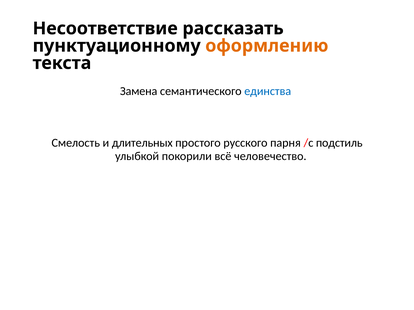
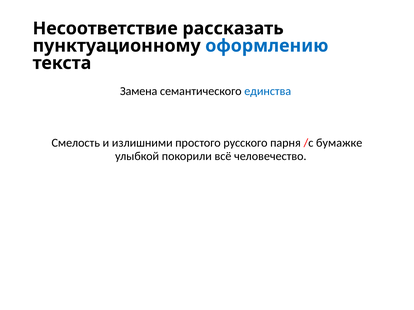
оформлению colour: orange -> blue
длительных: длительных -> излишними
подстиль: подстиль -> бумажке
